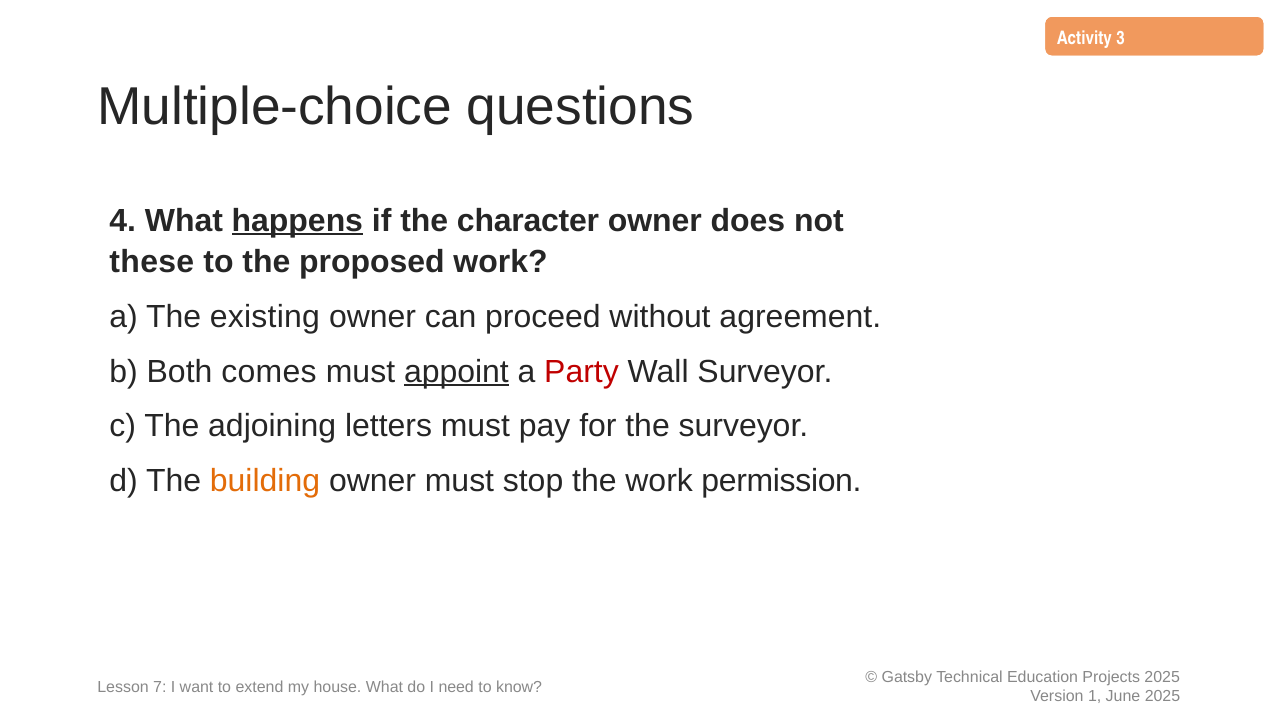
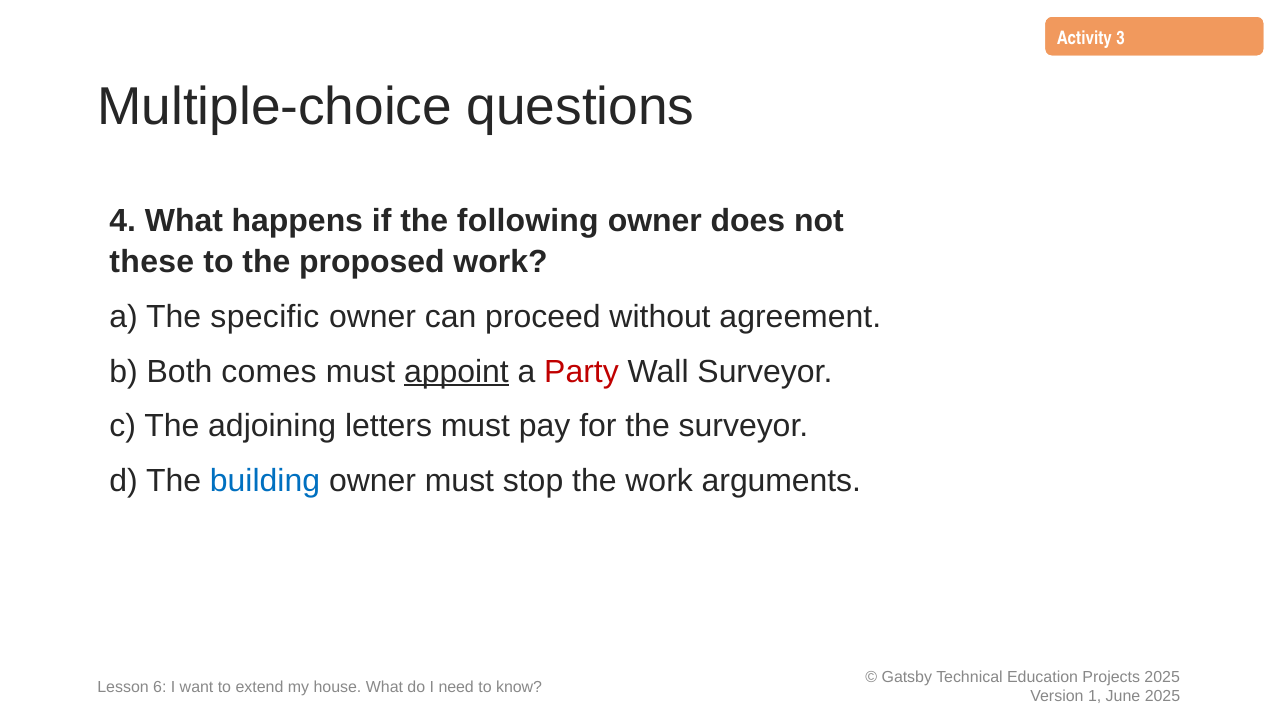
happens underline: present -> none
character: character -> following
existing: existing -> specific
building colour: orange -> blue
permission: permission -> arguments
7: 7 -> 6
